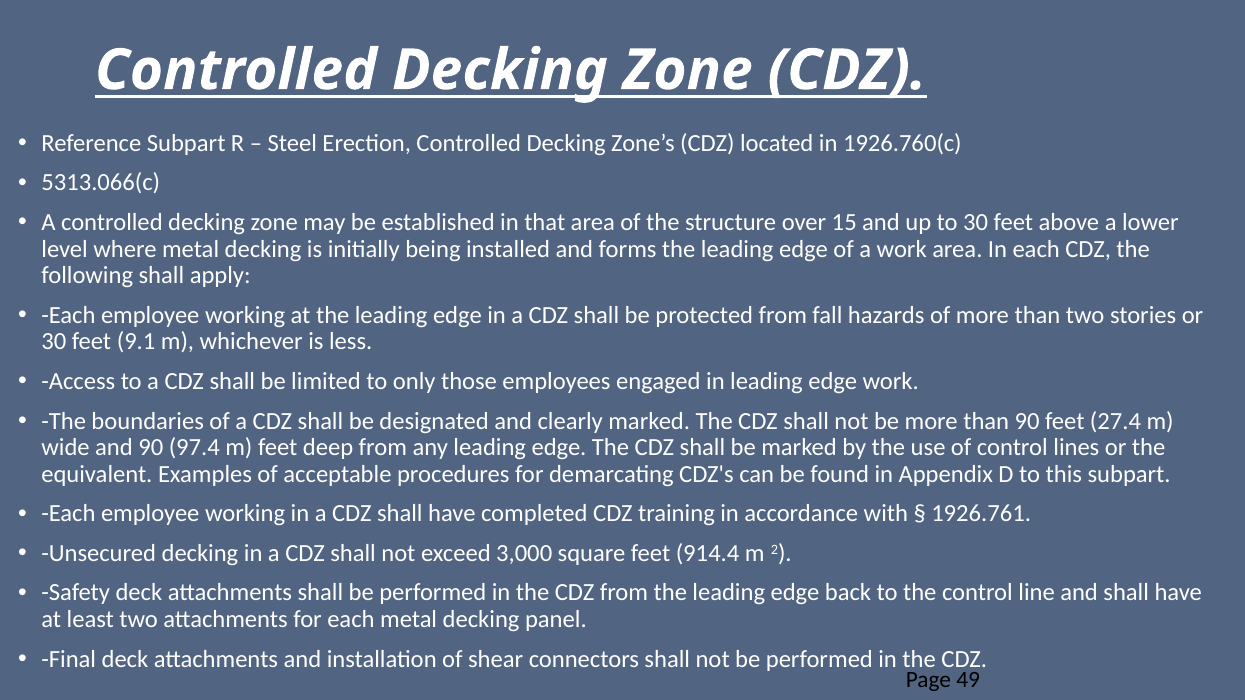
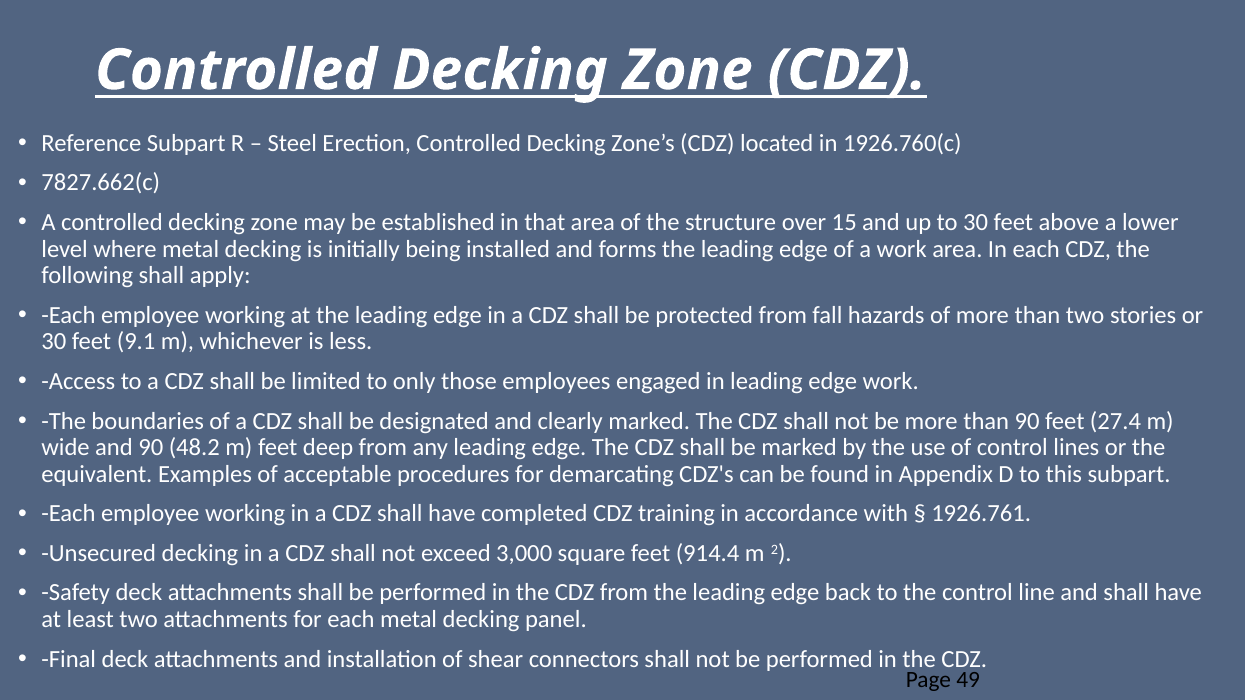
5313.066(c: 5313.066(c -> 7827.662(c
97.4: 97.4 -> 48.2
